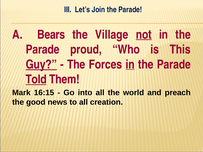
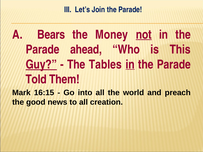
Village: Village -> Money
proud: proud -> ahead
Forces: Forces -> Tables
Told underline: present -> none
